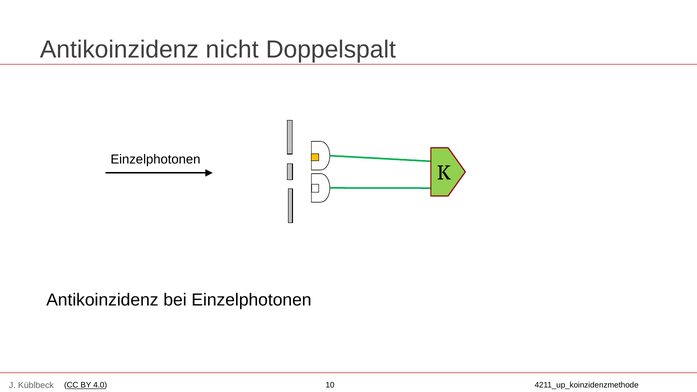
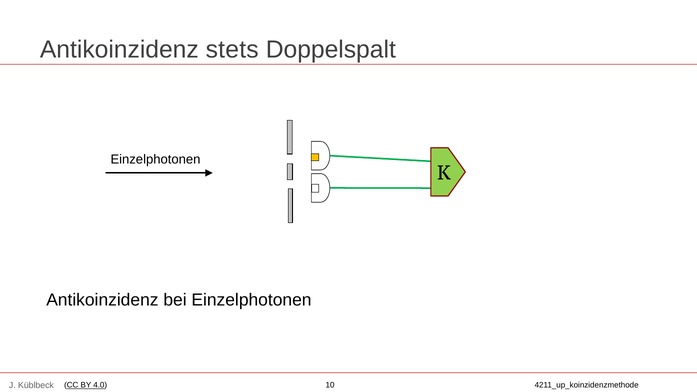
nicht: nicht -> stets
